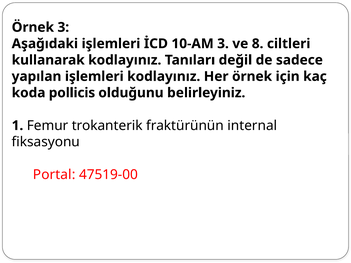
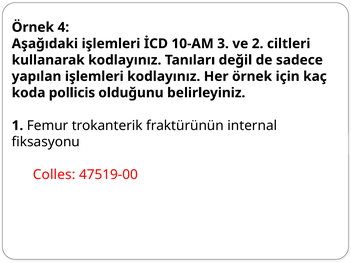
Örnek 3: 3 -> 4
8: 8 -> 2
Portal: Portal -> Colles
